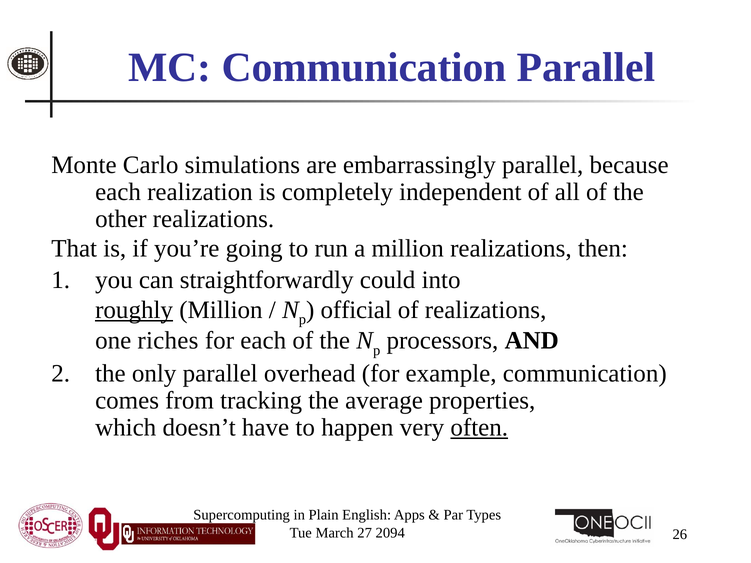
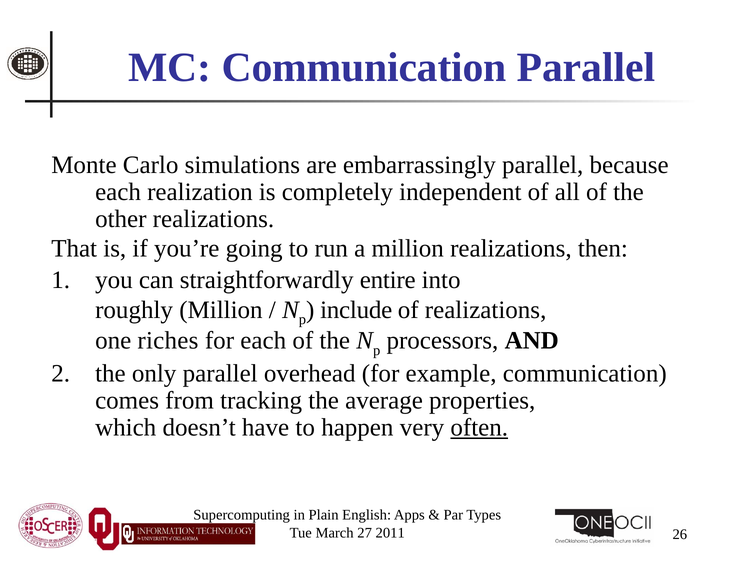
could: could -> entire
roughly underline: present -> none
official: official -> include
2094: 2094 -> 2011
